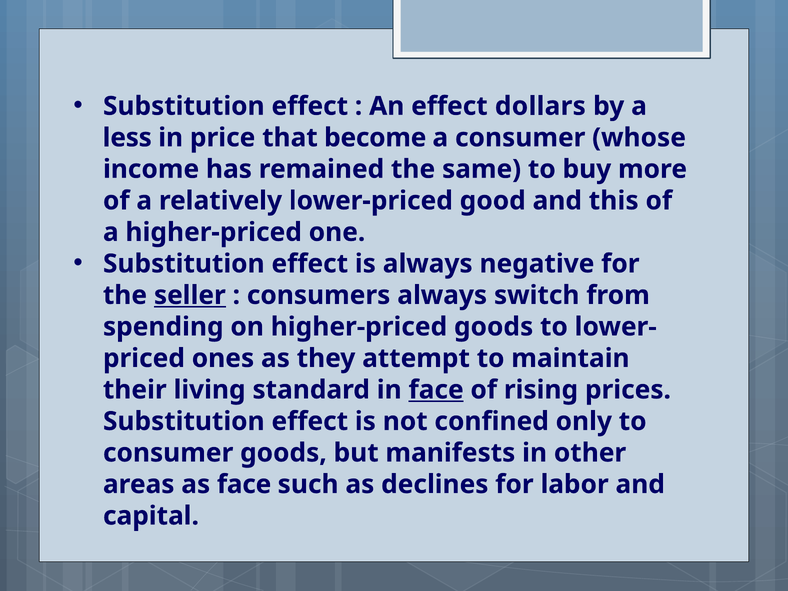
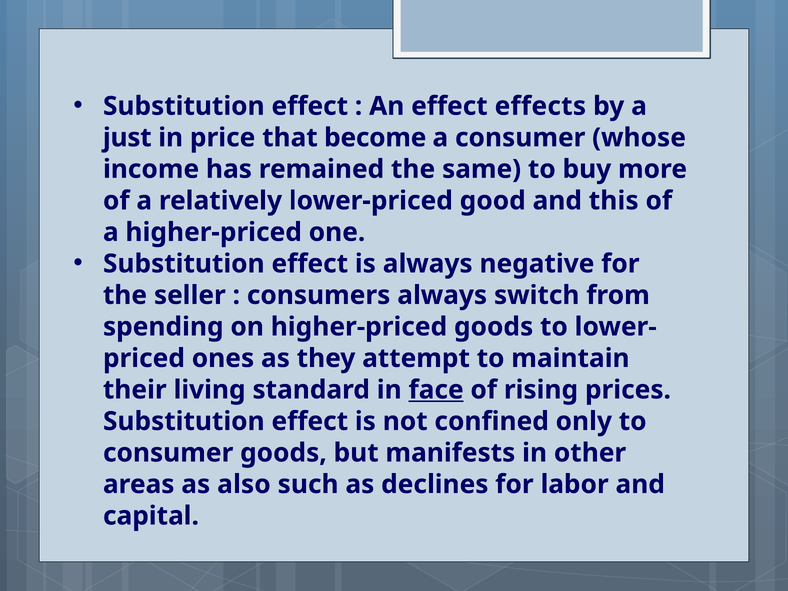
dollars: dollars -> effects
less: less -> just
seller underline: present -> none
as face: face -> also
